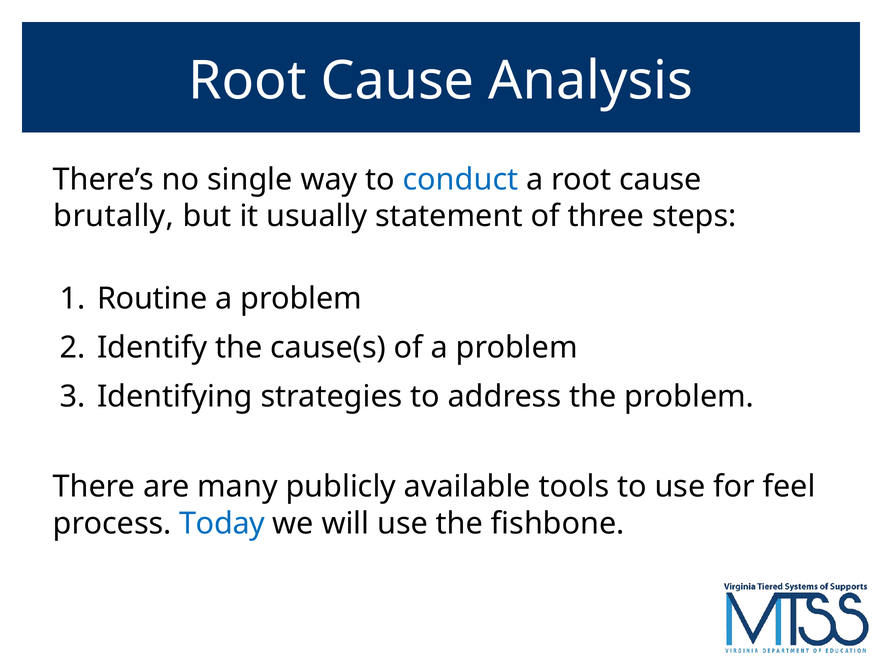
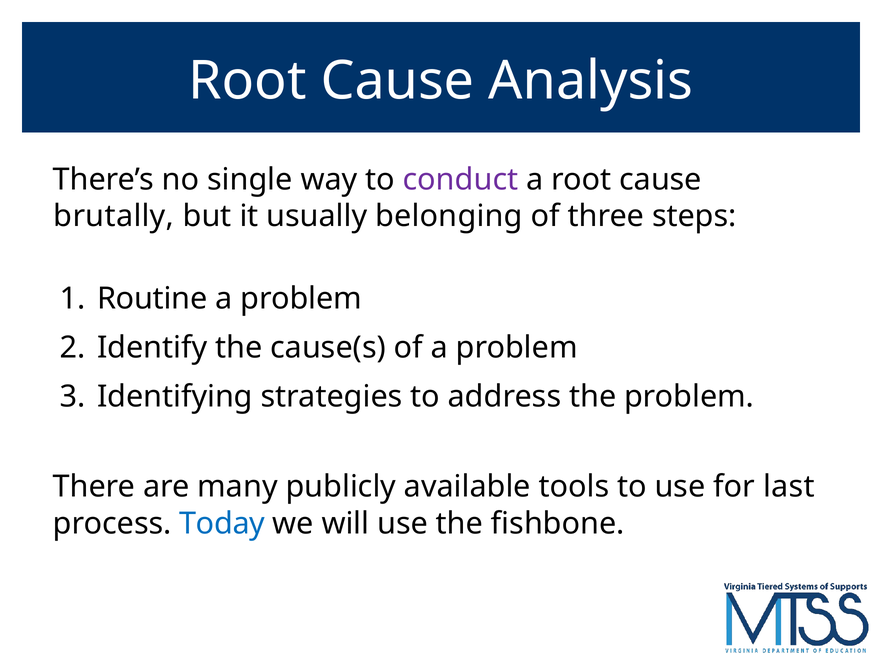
conduct colour: blue -> purple
statement: statement -> belonging
feel: feel -> last
